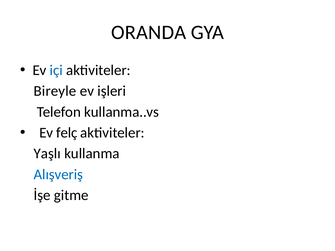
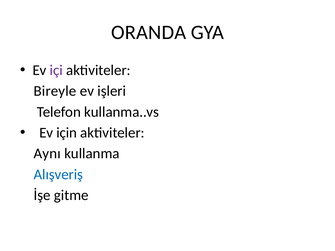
içi colour: blue -> purple
felç: felç -> için
Yaşlı: Yaşlı -> Aynı
